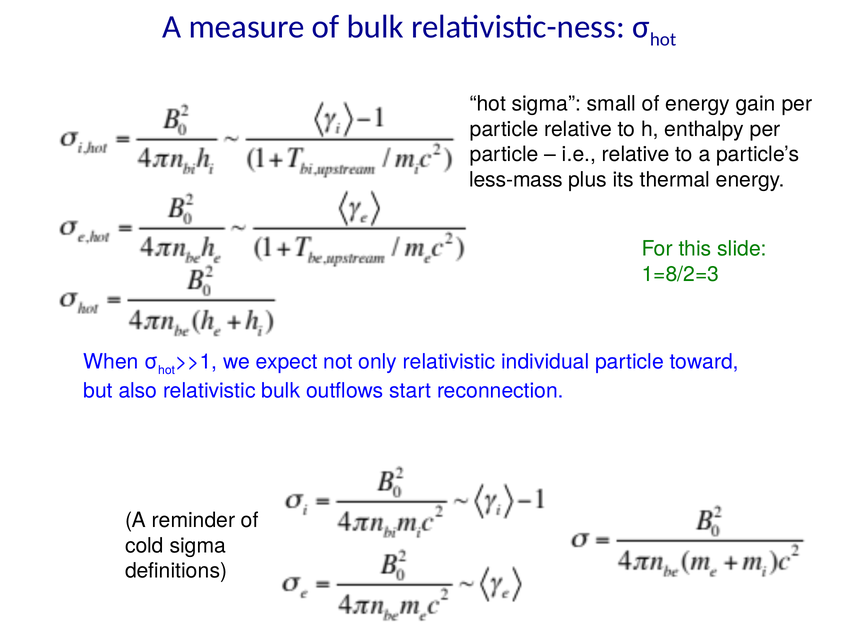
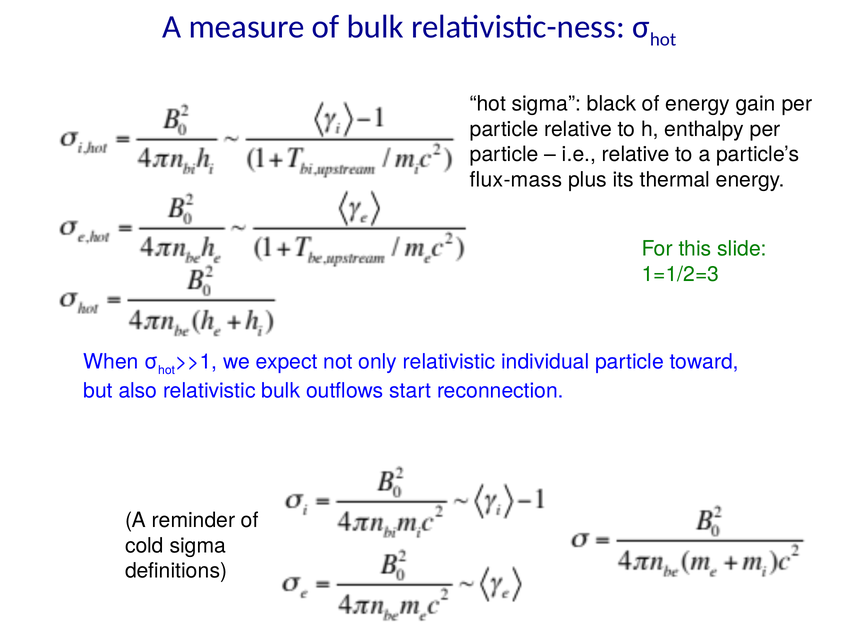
small: small -> black
less-mass: less-mass -> flux-mass
1=8/2=3: 1=8/2=3 -> 1=1/2=3
